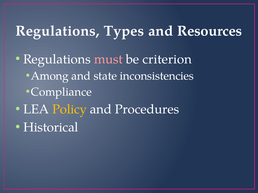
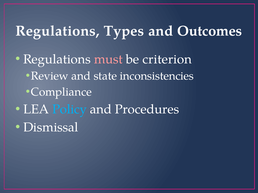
Resources: Resources -> Outcomes
Among: Among -> Review
Policy colour: yellow -> light blue
Historical: Historical -> Dismissal
